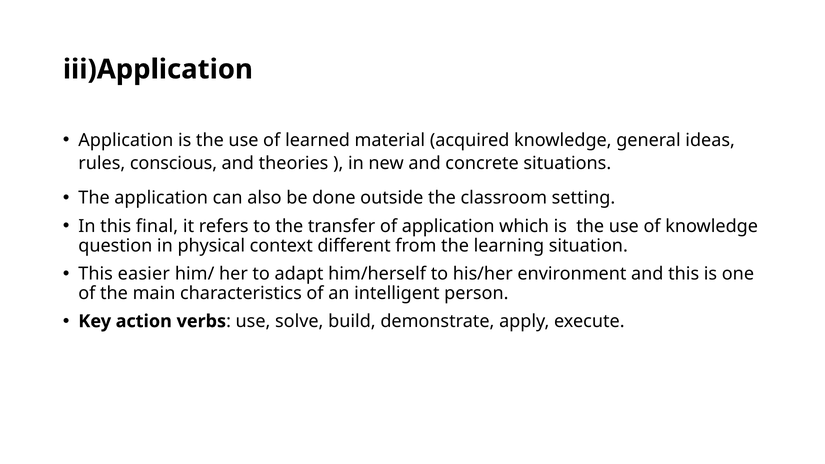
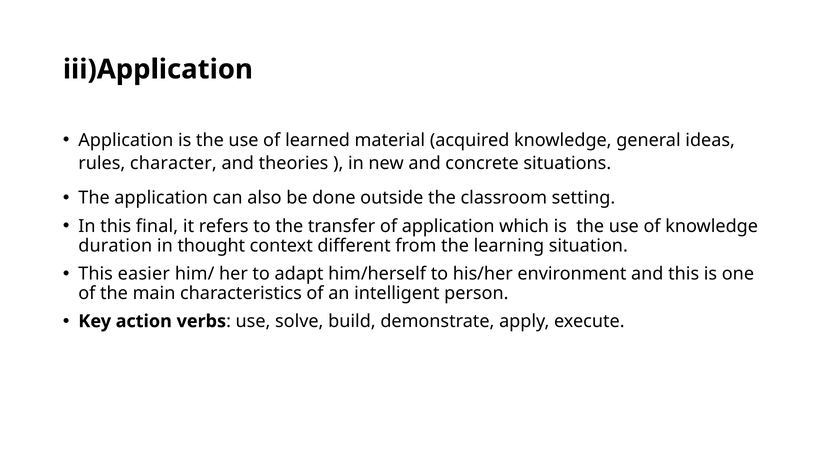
conscious: conscious -> character
question: question -> duration
physical: physical -> thought
